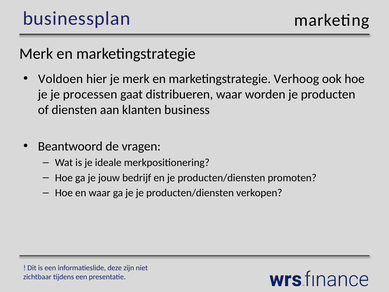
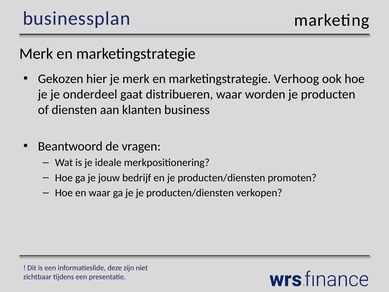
Voldoen: Voldoen -> Gekozen
processen: processen -> onderdeel
